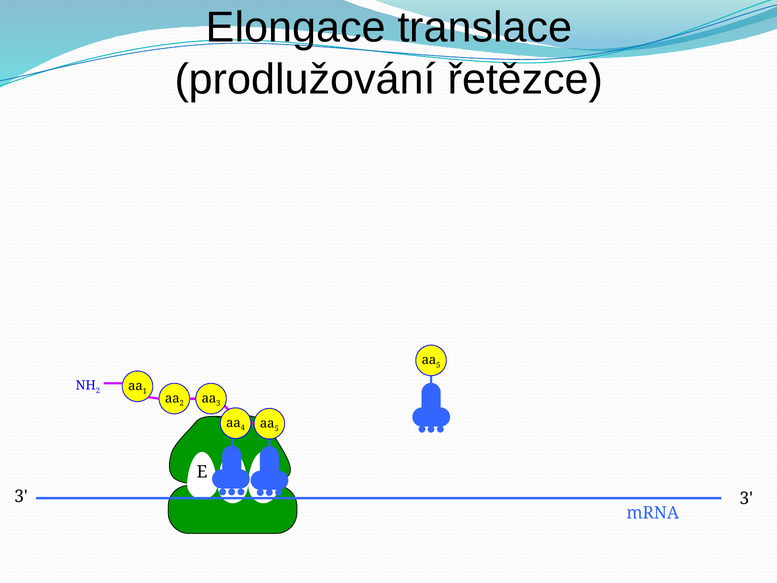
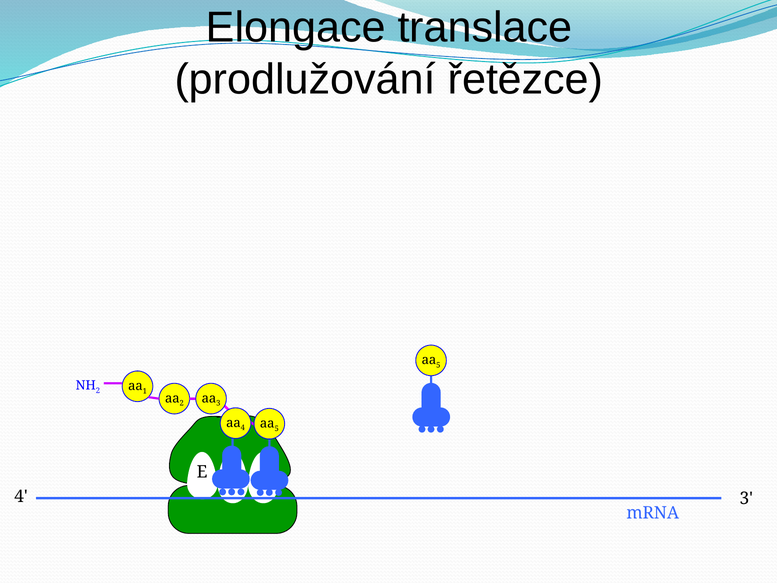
3 at (21, 496): 3 -> 4
